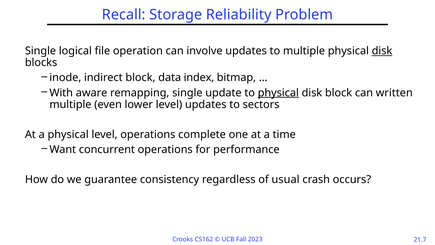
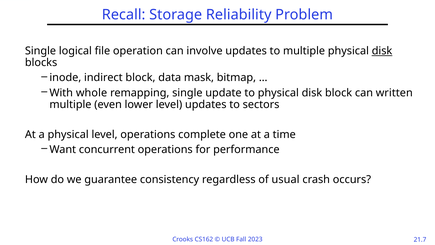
index: index -> mask
aware: aware -> whole
physical at (278, 93) underline: present -> none
